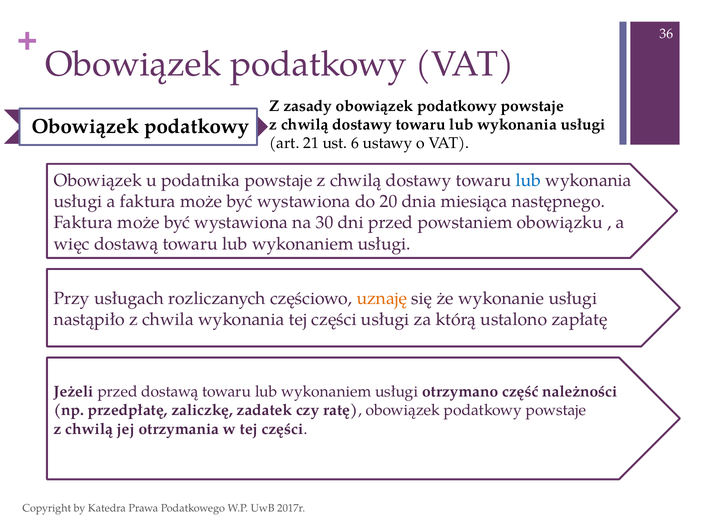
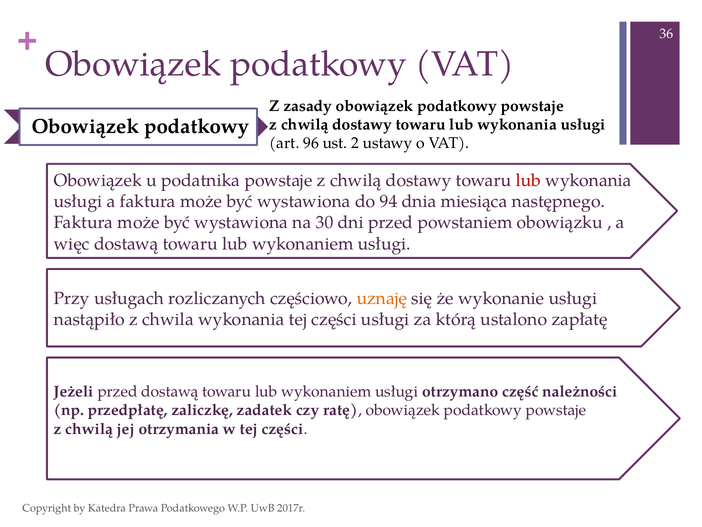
21: 21 -> 96
6: 6 -> 2
lub at (528, 180) colour: blue -> red
20: 20 -> 94
